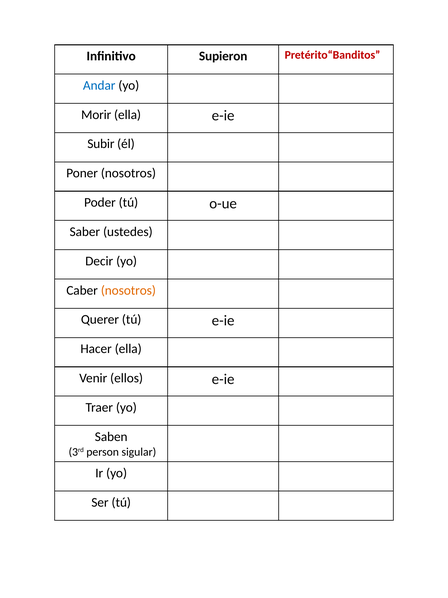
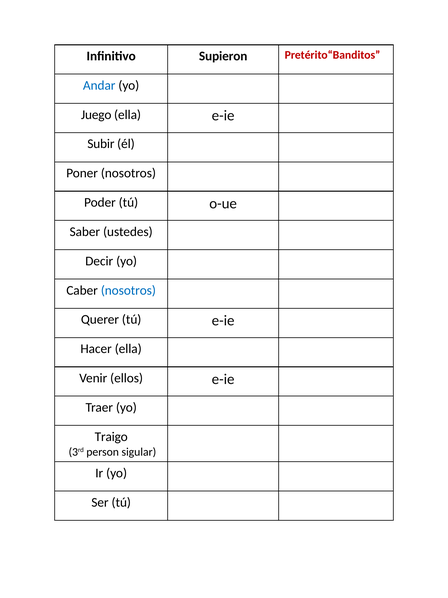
Morir: Morir -> Juego
nosotros at (128, 290) colour: orange -> blue
Saben: Saben -> Traigo
